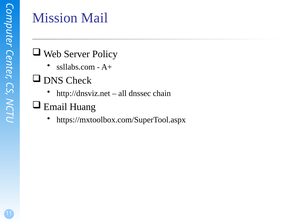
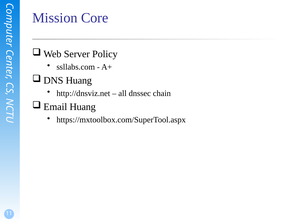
Mail: Mail -> Core
Check at (79, 80): Check -> Huang
